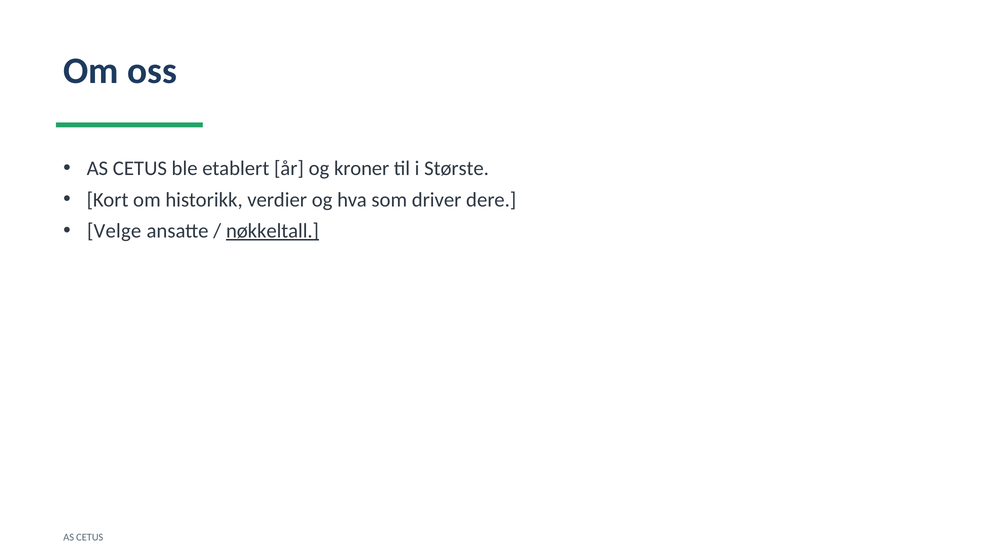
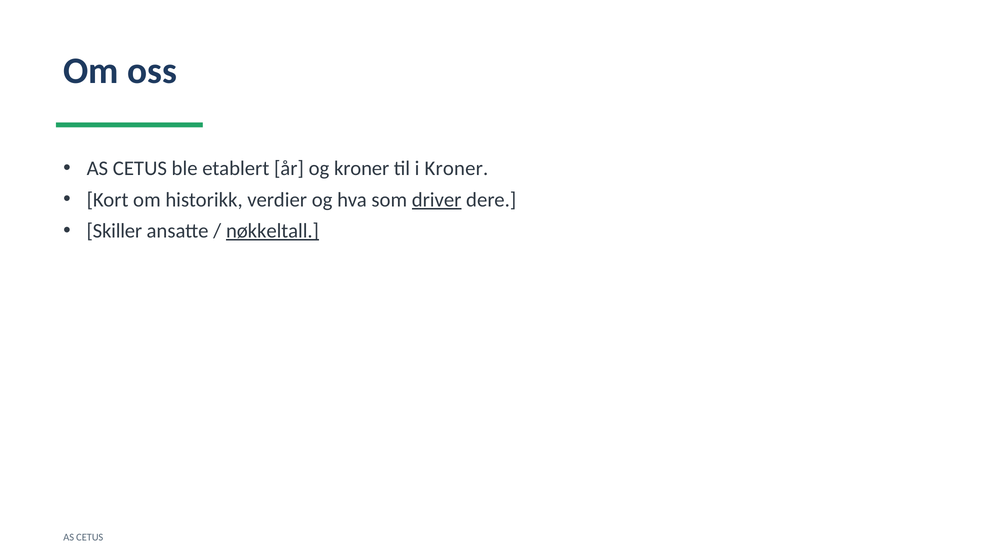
i Største: Største -> Kroner
driver underline: none -> present
Velge: Velge -> Skiller
